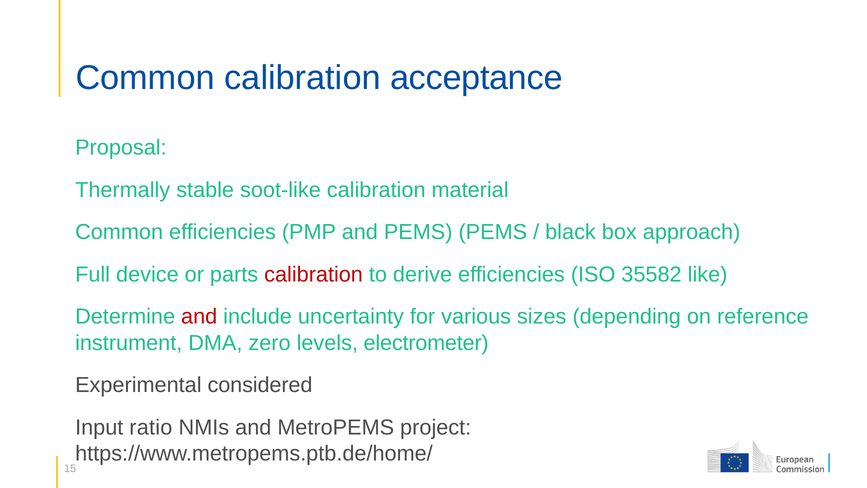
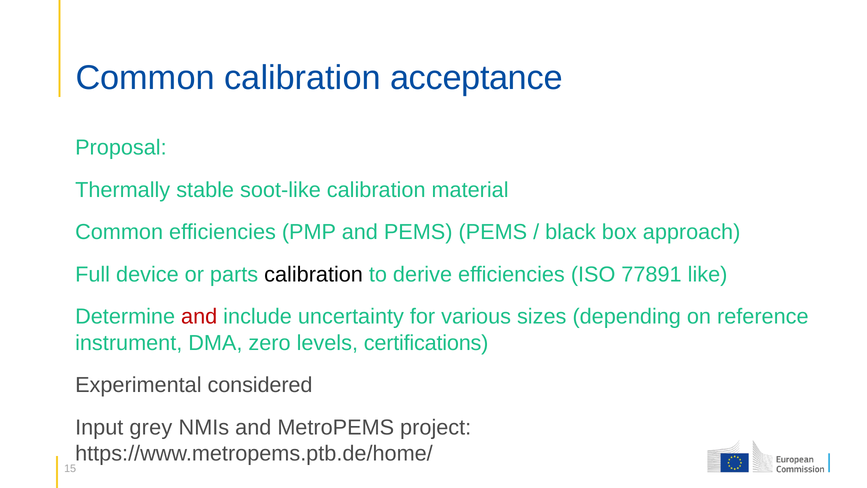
calibration at (314, 274) colour: red -> black
35582: 35582 -> 77891
electrometer: electrometer -> certifications
ratio: ratio -> grey
